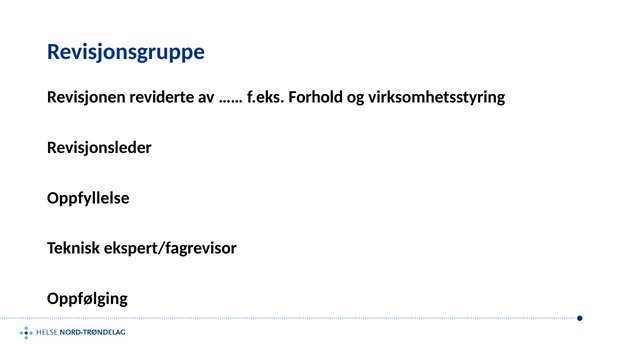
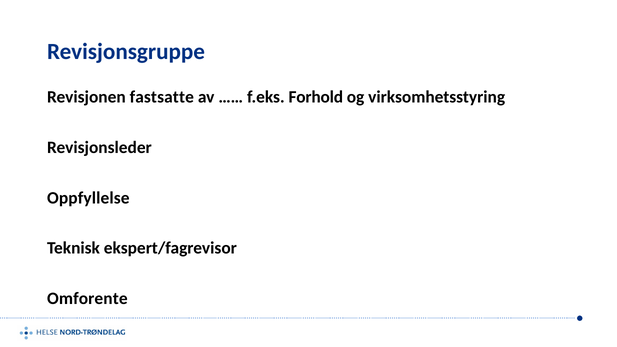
reviderte: reviderte -> fastsatte
Oppfølging: Oppfølging -> Omforente
